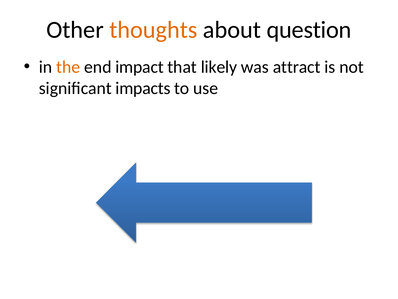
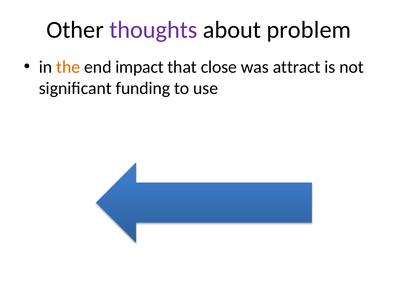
thoughts colour: orange -> purple
question: question -> problem
likely: likely -> close
impacts: impacts -> funding
